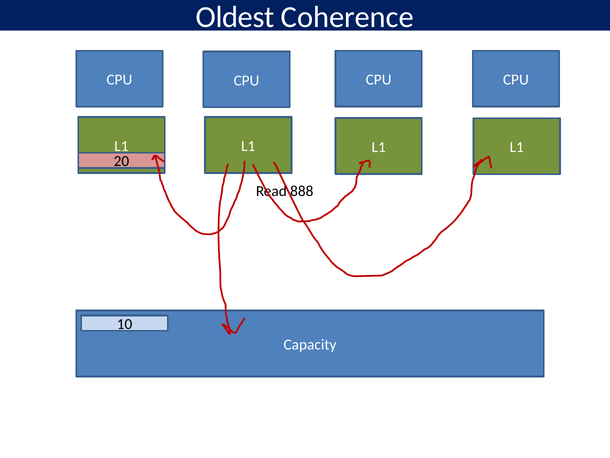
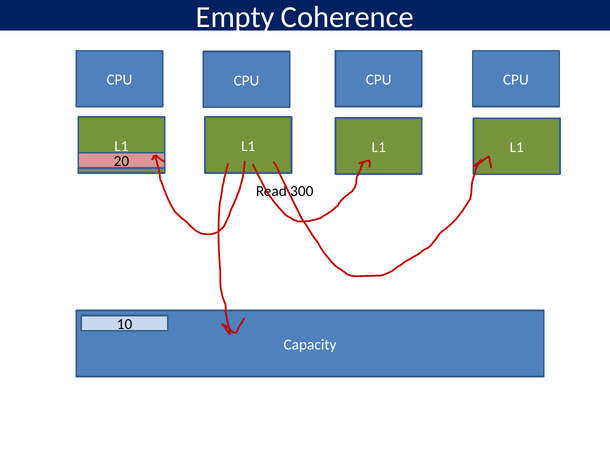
Oldest: Oldest -> Empty
888: 888 -> 300
